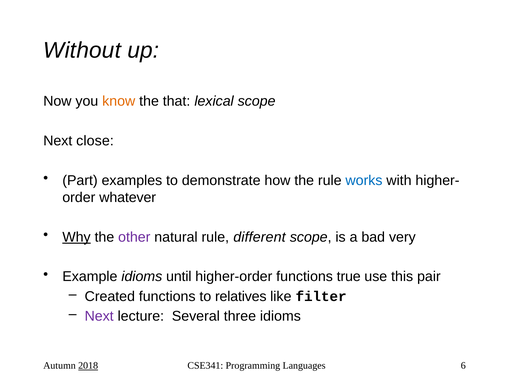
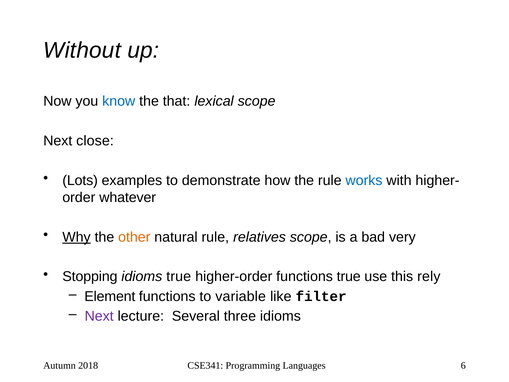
know colour: orange -> blue
Part: Part -> Lots
other colour: purple -> orange
different: different -> relatives
Example: Example -> Stopping
idioms until: until -> true
pair: pair -> rely
Created: Created -> Element
relatives: relatives -> variable
2018 underline: present -> none
